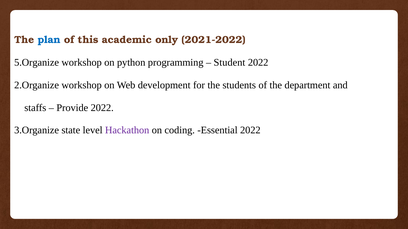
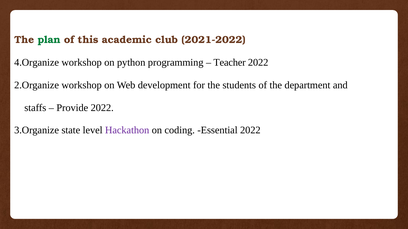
plan colour: blue -> green
only: only -> club
5.Organize: 5.Organize -> 4.Organize
Student: Student -> Teacher
